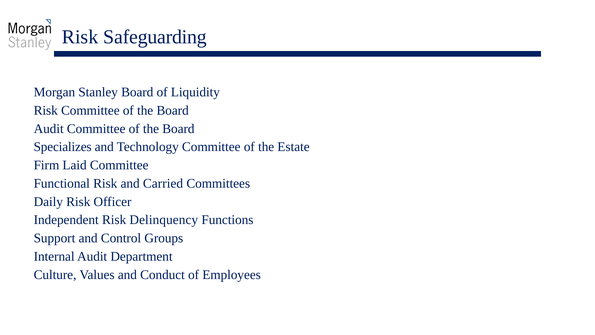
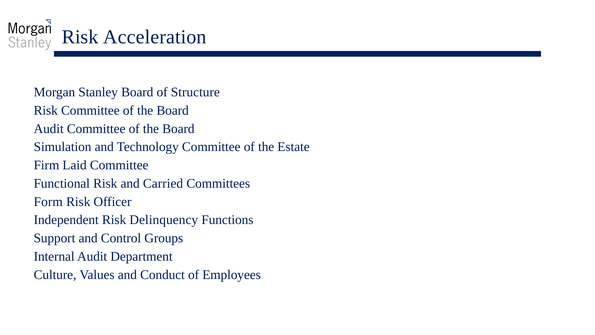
Safeguarding: Safeguarding -> Acceleration
Liquidity: Liquidity -> Structure
Specializes: Specializes -> Simulation
Daily: Daily -> Form
